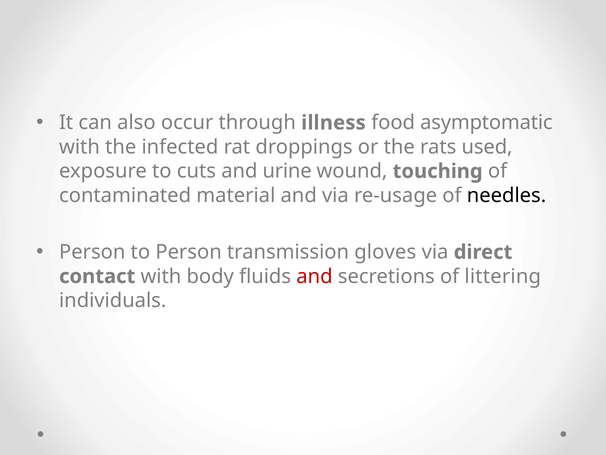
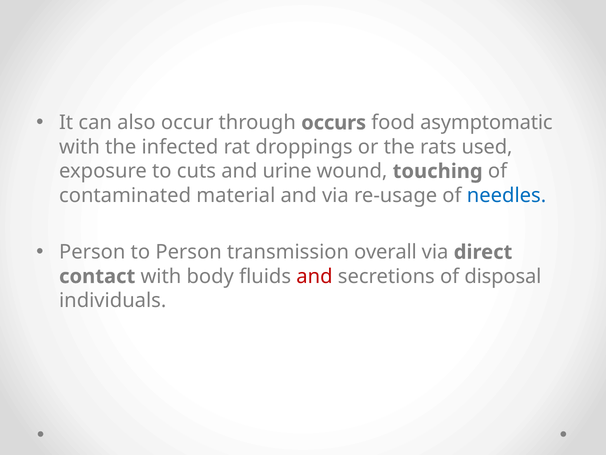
illness: illness -> occurs
needles colour: black -> blue
gloves: gloves -> overall
littering: littering -> disposal
